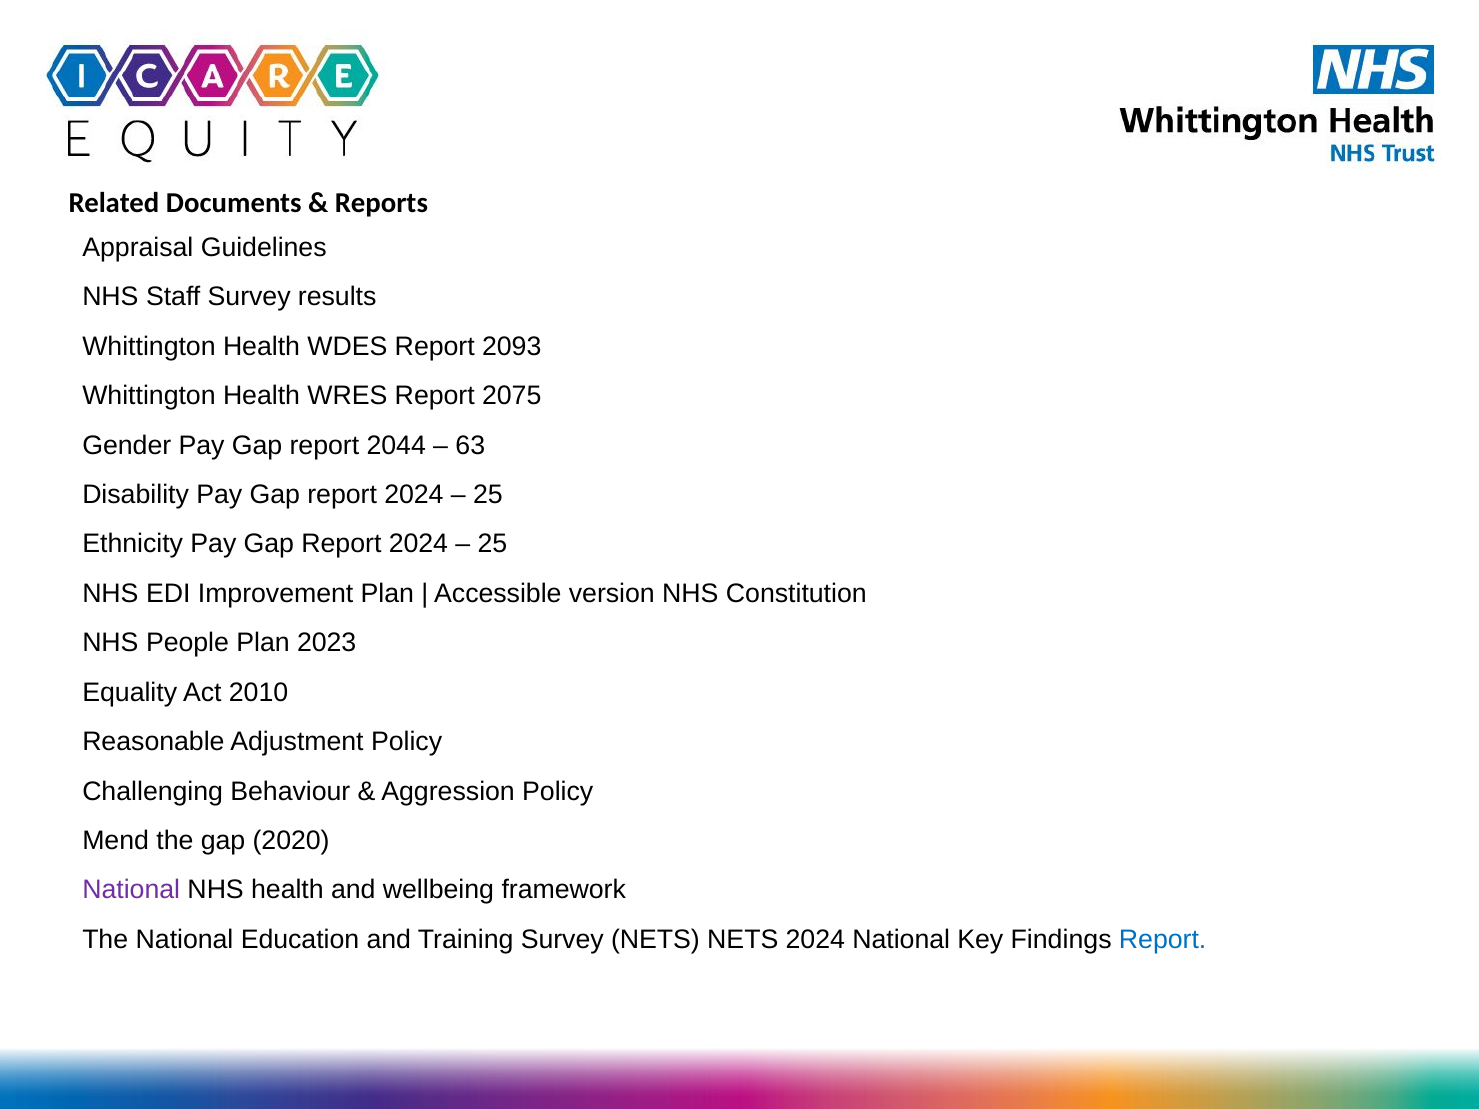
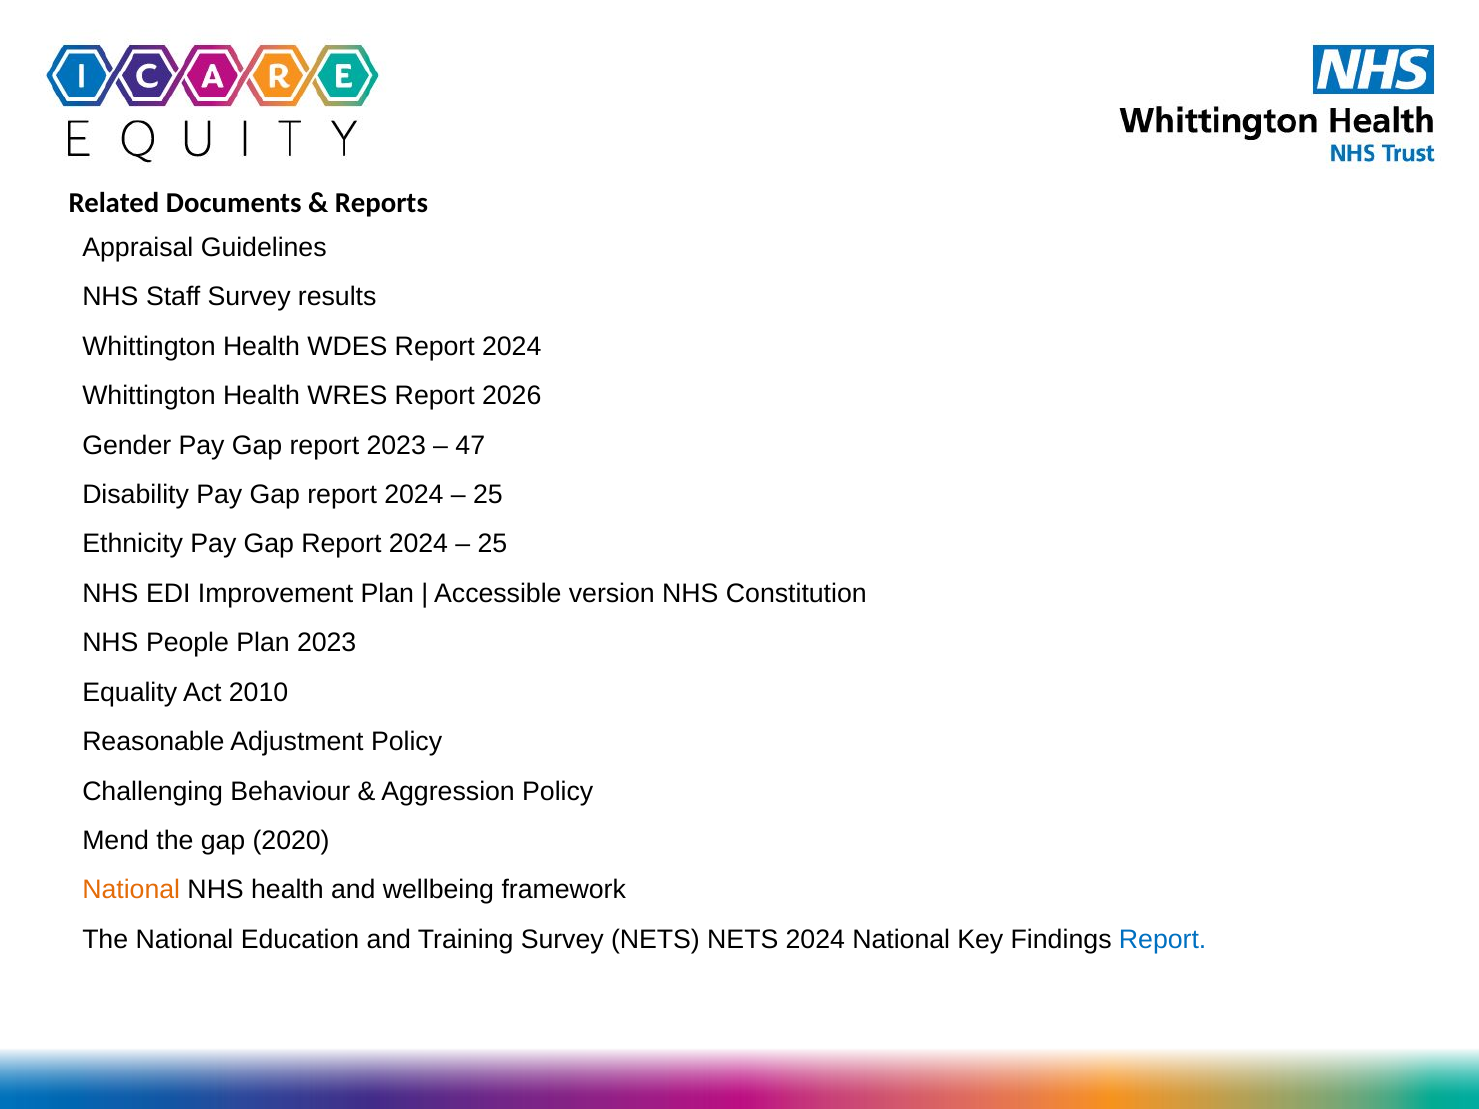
WDES Report 2093: 2093 -> 2024
2075: 2075 -> 2026
report 2044: 2044 -> 2023
63: 63 -> 47
National at (131, 890) colour: purple -> orange
